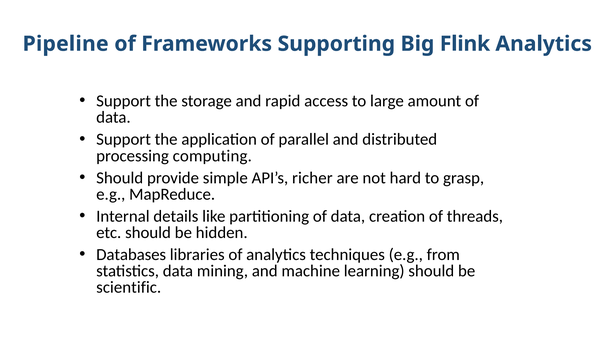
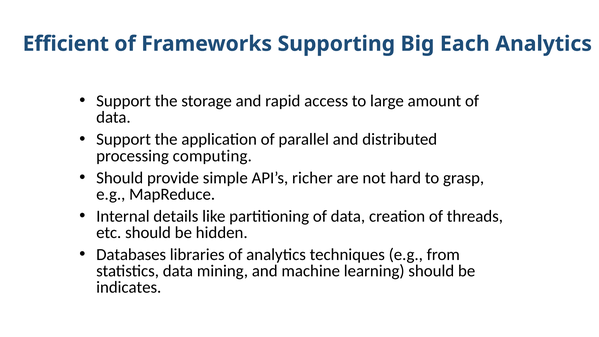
Pipeline: Pipeline -> Efficient
Flink: Flink -> Each
scientific: scientific -> indicates
